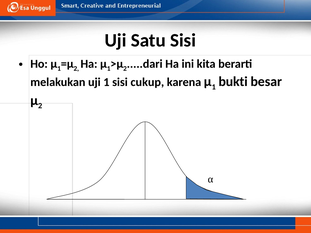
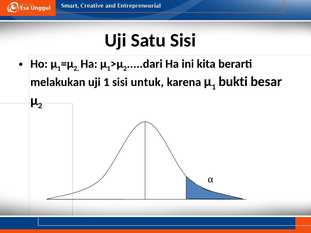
cukup: cukup -> untuk
